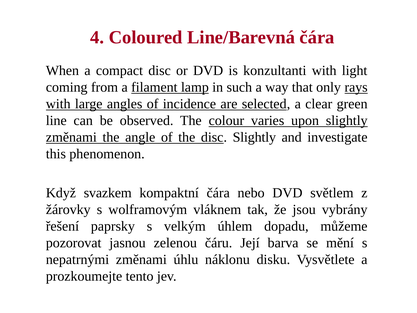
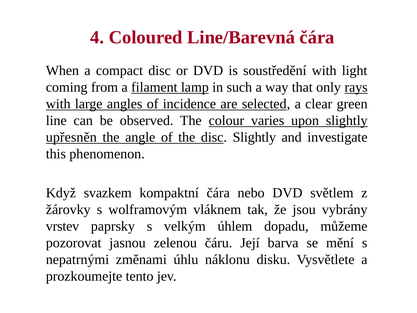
konzultanti: konzultanti -> soustředění
změnami at (71, 137): změnami -> upřesněn
řešení: řešení -> vrstev
